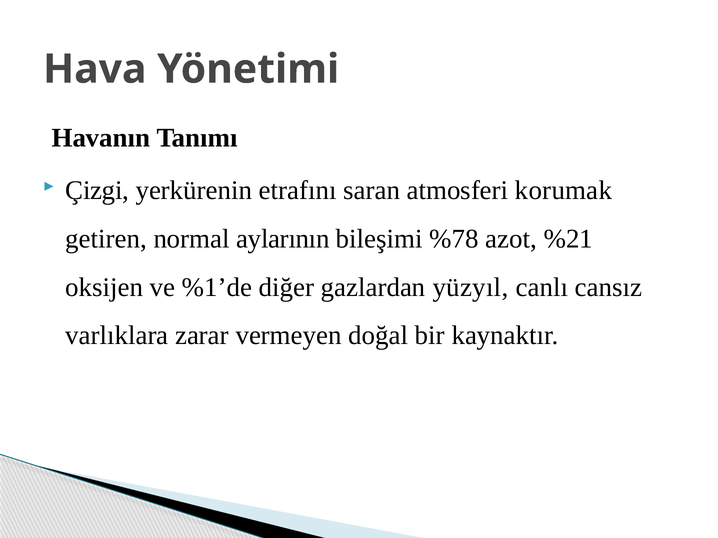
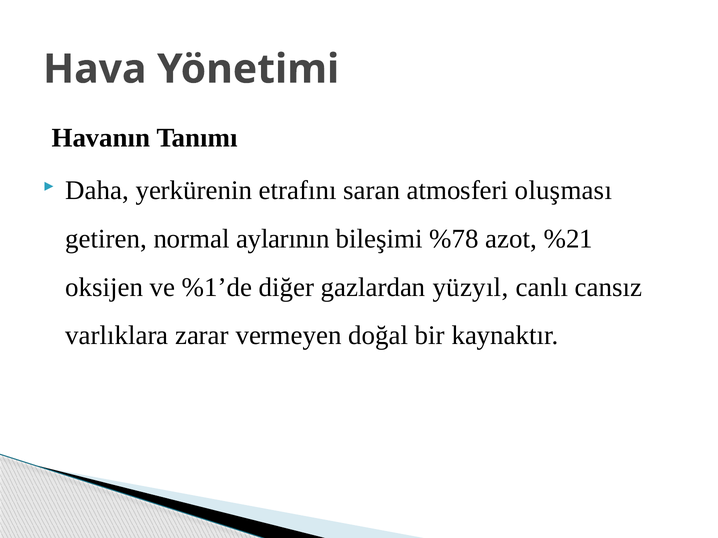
Çizgi: Çizgi -> Daha
korumak: korumak -> oluşması
